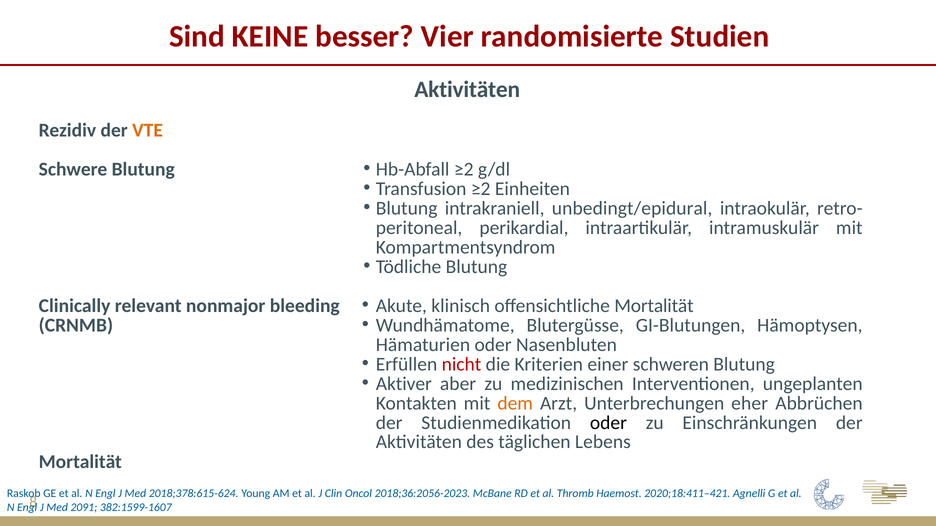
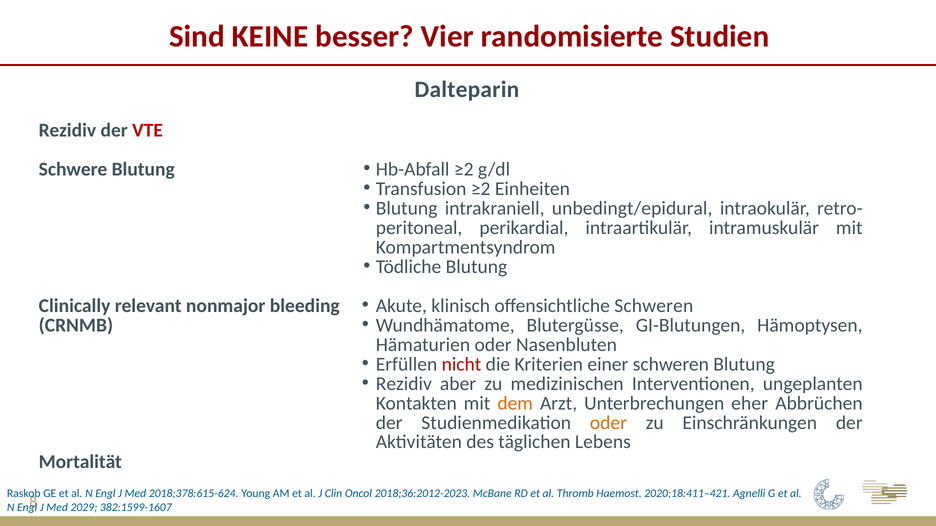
Aktivitäten at (467, 90): Aktivitäten -> Dalteparin
VTE colour: orange -> red
offensichtliche Mortalität: Mortalität -> Schweren
Aktiver at (404, 384): Aktiver -> Rezidiv
oder at (608, 423) colour: black -> orange
2018;36:2056-2023: 2018;36:2056-2023 -> 2018;36:2012-2023
2091: 2091 -> 2029
